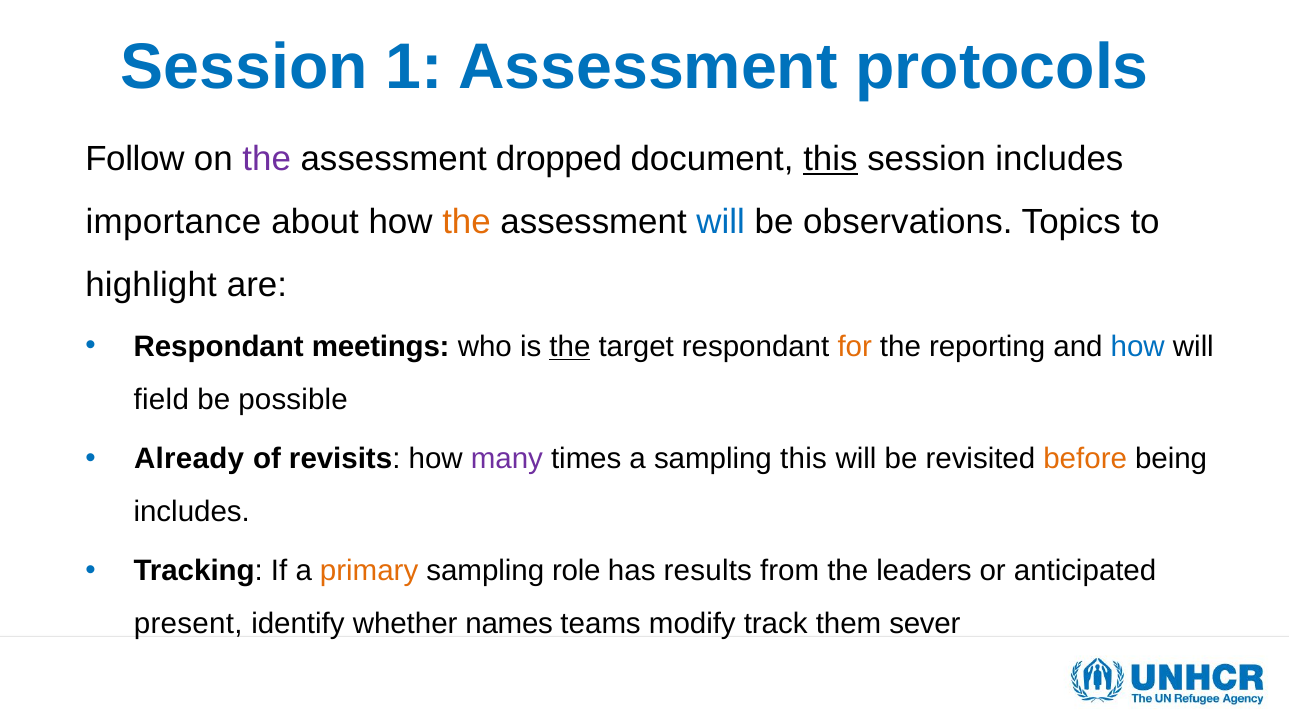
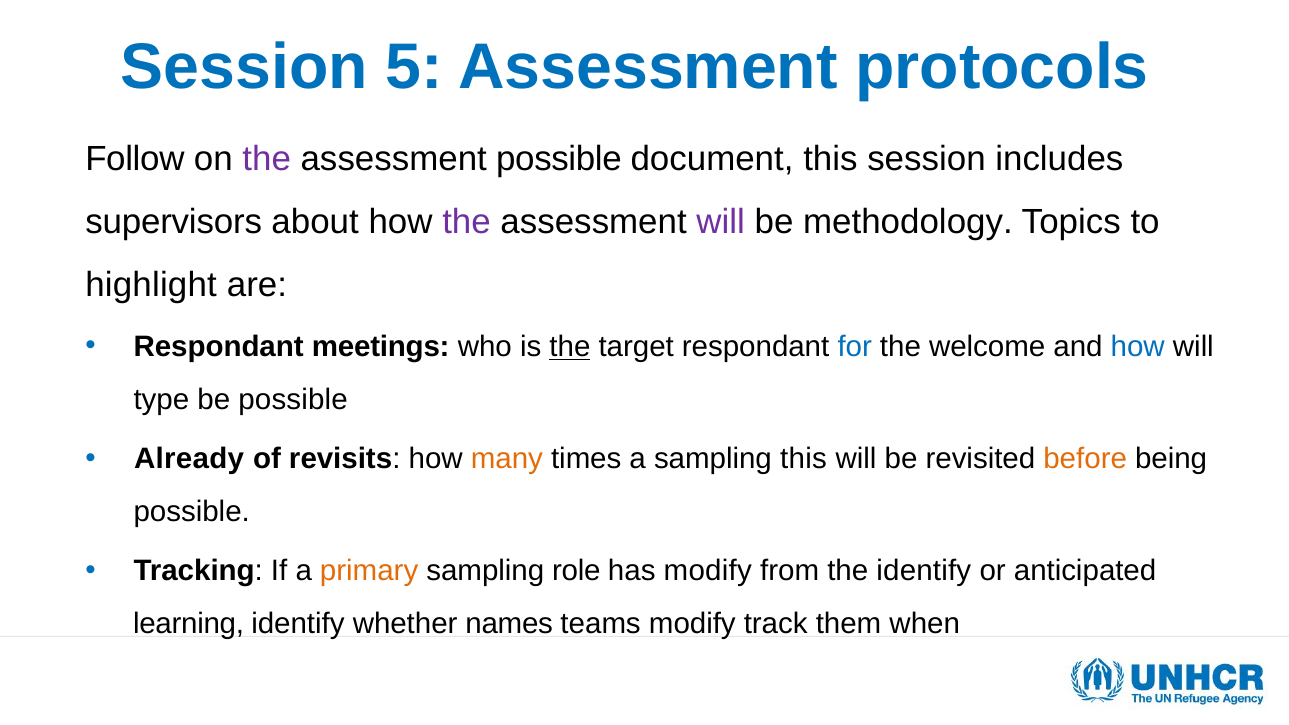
1: 1 -> 5
assessment dropped: dropped -> possible
this at (830, 159) underline: present -> none
importance: importance -> supervisors
the at (467, 222) colour: orange -> purple
will at (721, 222) colour: blue -> purple
observations: observations -> methodology
for colour: orange -> blue
reporting: reporting -> welcome
field: field -> type
many colour: purple -> orange
includes at (192, 512): includes -> possible
has results: results -> modify
the leaders: leaders -> identify
present: present -> learning
sever: sever -> when
